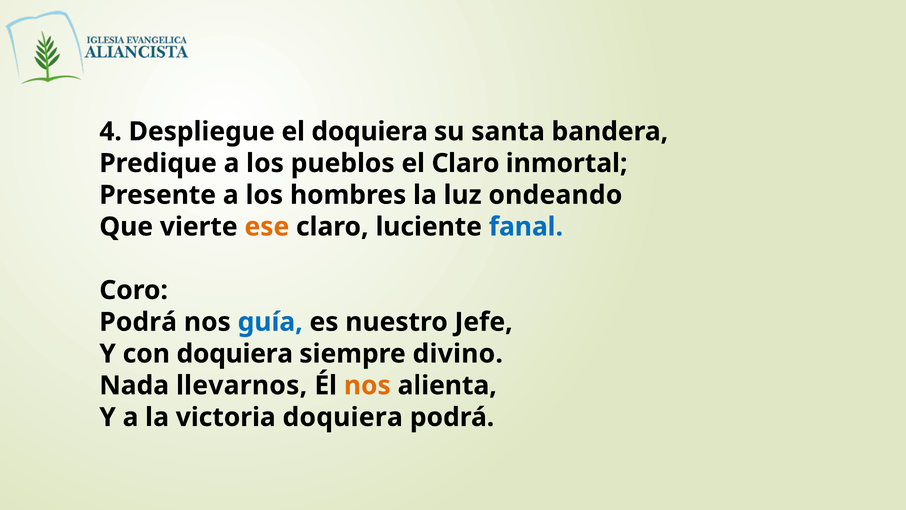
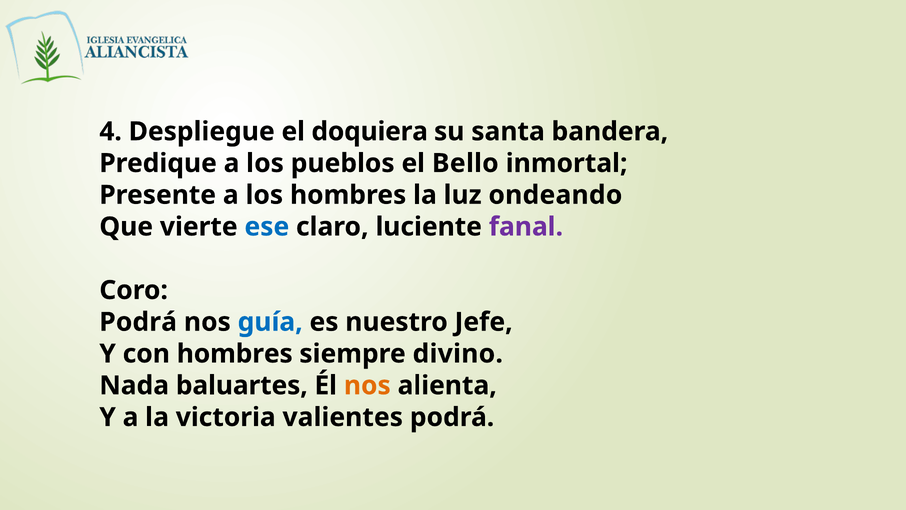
el Claro: Claro -> Bello
ese colour: orange -> blue
fanal colour: blue -> purple
con doquiera: doquiera -> hombres
llevarnos: llevarnos -> baluartes
victoria doquiera: doquiera -> valientes
